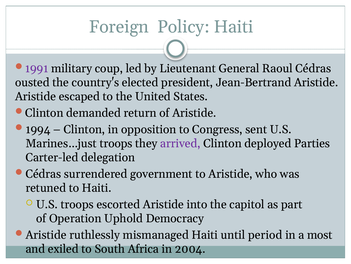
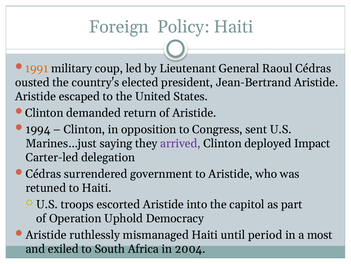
1991 colour: purple -> orange
Marines…just troops: troops -> saying
Parties: Parties -> Impact
